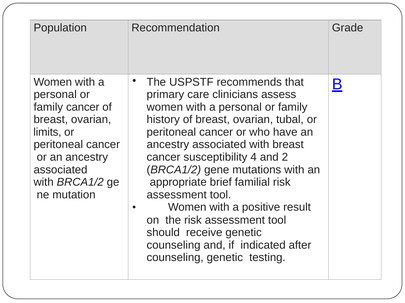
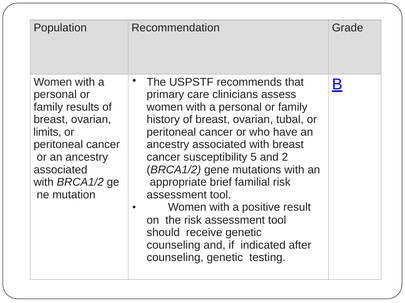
family cancer: cancer -> results
4: 4 -> 5
